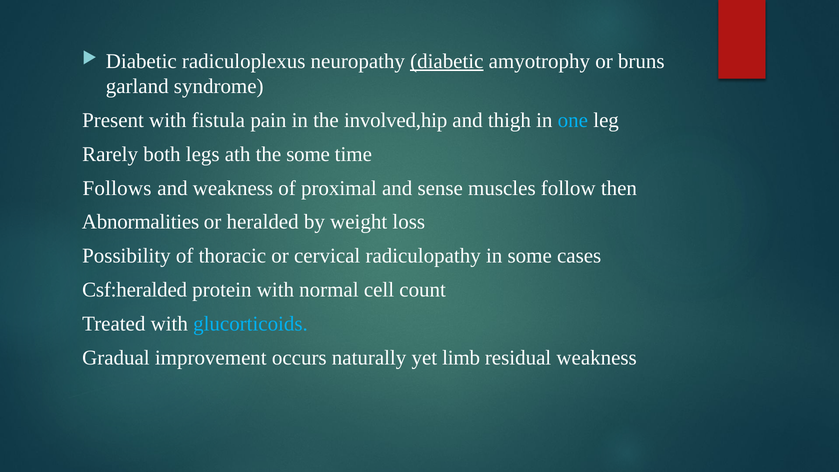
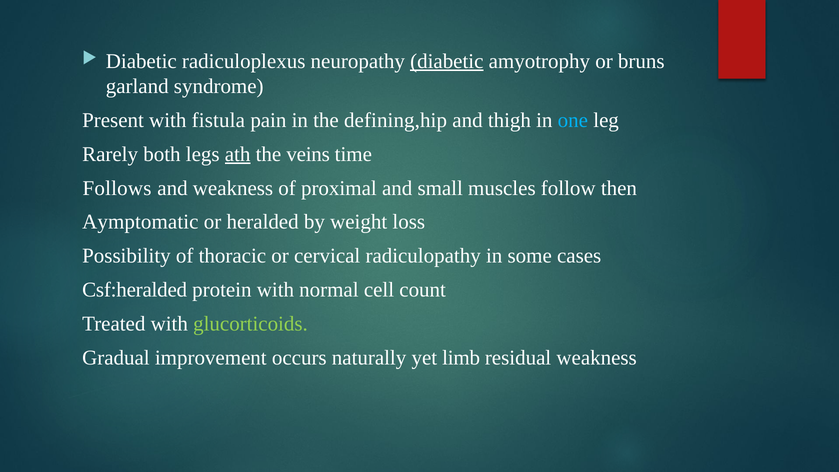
involved,hip: involved,hip -> defining,hip
ath underline: none -> present
the some: some -> veins
sense: sense -> small
Abnormalities: Abnormalities -> Aymptomatic
glucorticoids colour: light blue -> light green
